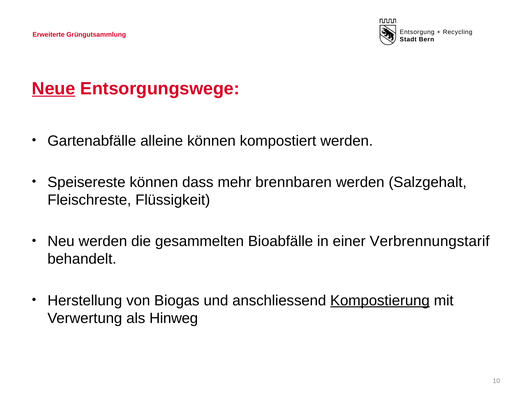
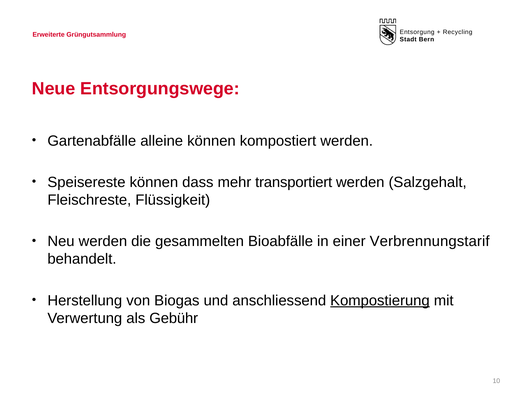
Neue underline: present -> none
brennbaren: brennbaren -> transportiert
Hinweg: Hinweg -> Gebühr
